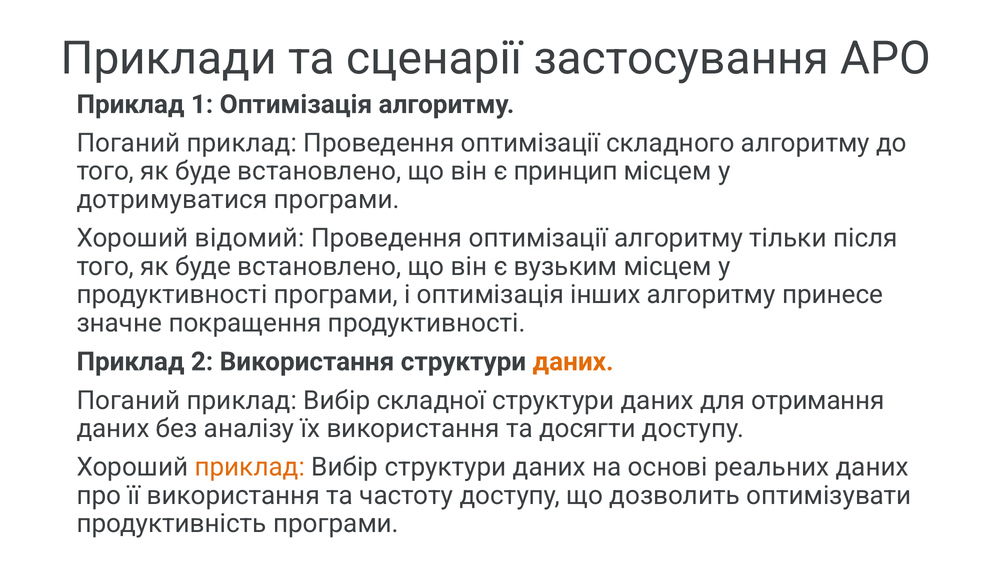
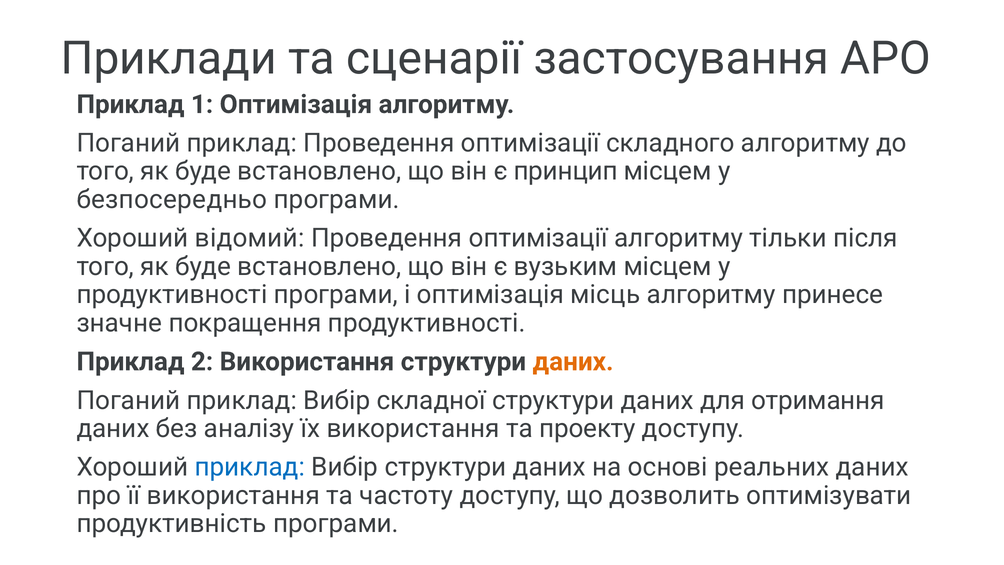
дотримуватися: дотримуватися -> безпосередньо
інших: інших -> місць
досягти: досягти -> проекту
приклад at (250, 467) colour: orange -> blue
